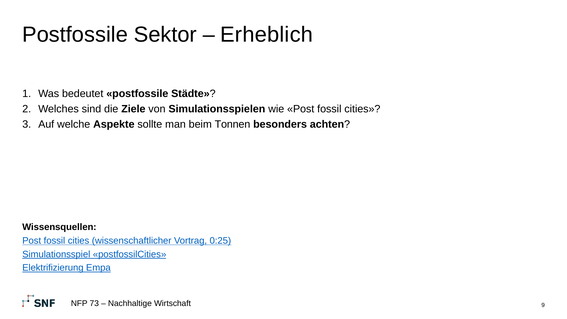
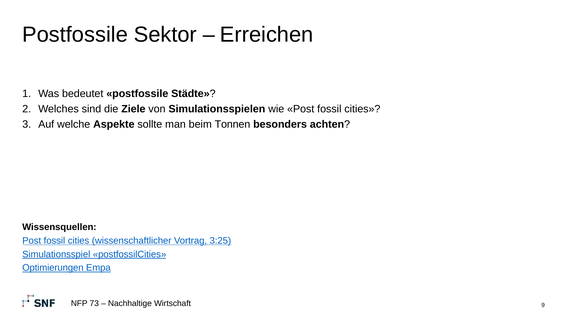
Erheblich: Erheblich -> Erreichen
0:25: 0:25 -> 3:25
Elektrifizierung: Elektrifizierung -> Optimierungen
